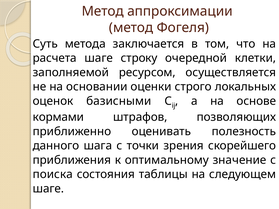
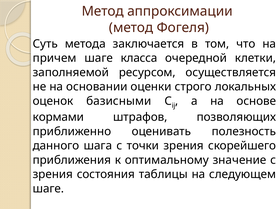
расчета: расчета -> причем
строку: строку -> класса
поиска at (53, 175): поиска -> зрения
